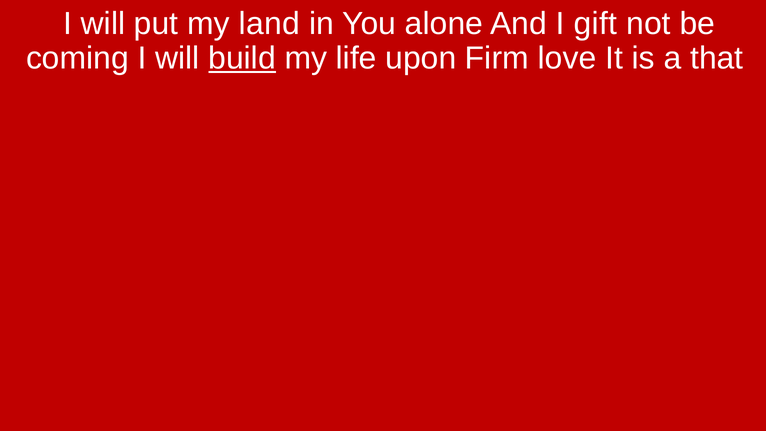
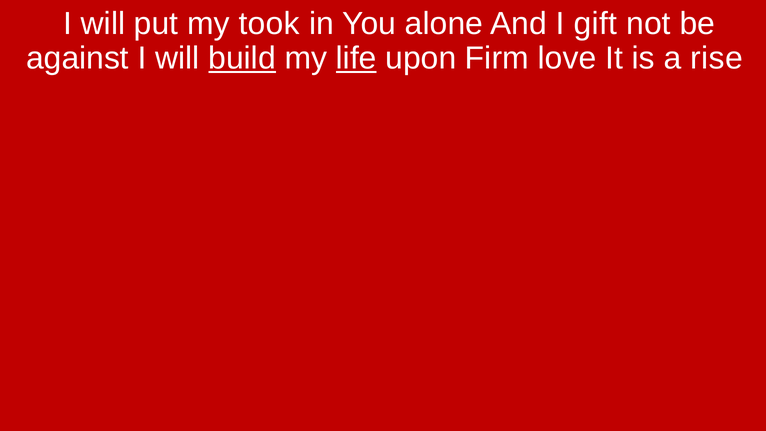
land: land -> took
coming: coming -> against
life underline: none -> present
that: that -> rise
